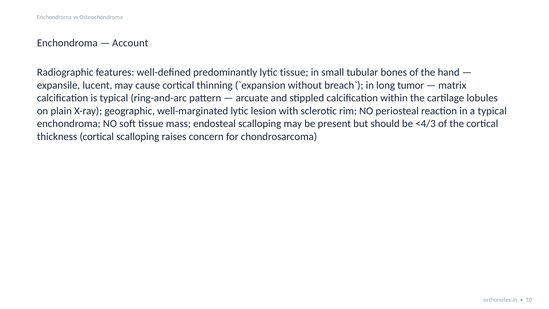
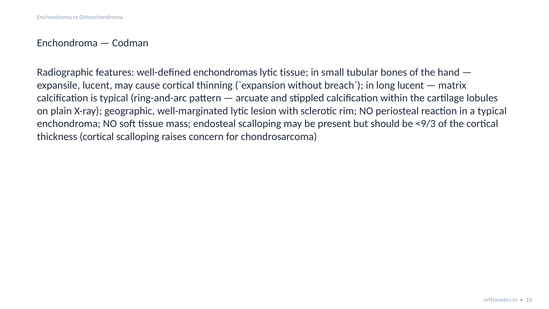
Account: Account -> Codman
predominantly: predominantly -> enchondromas
long tumor: tumor -> lucent
<4/3: <4/3 -> <9/3
